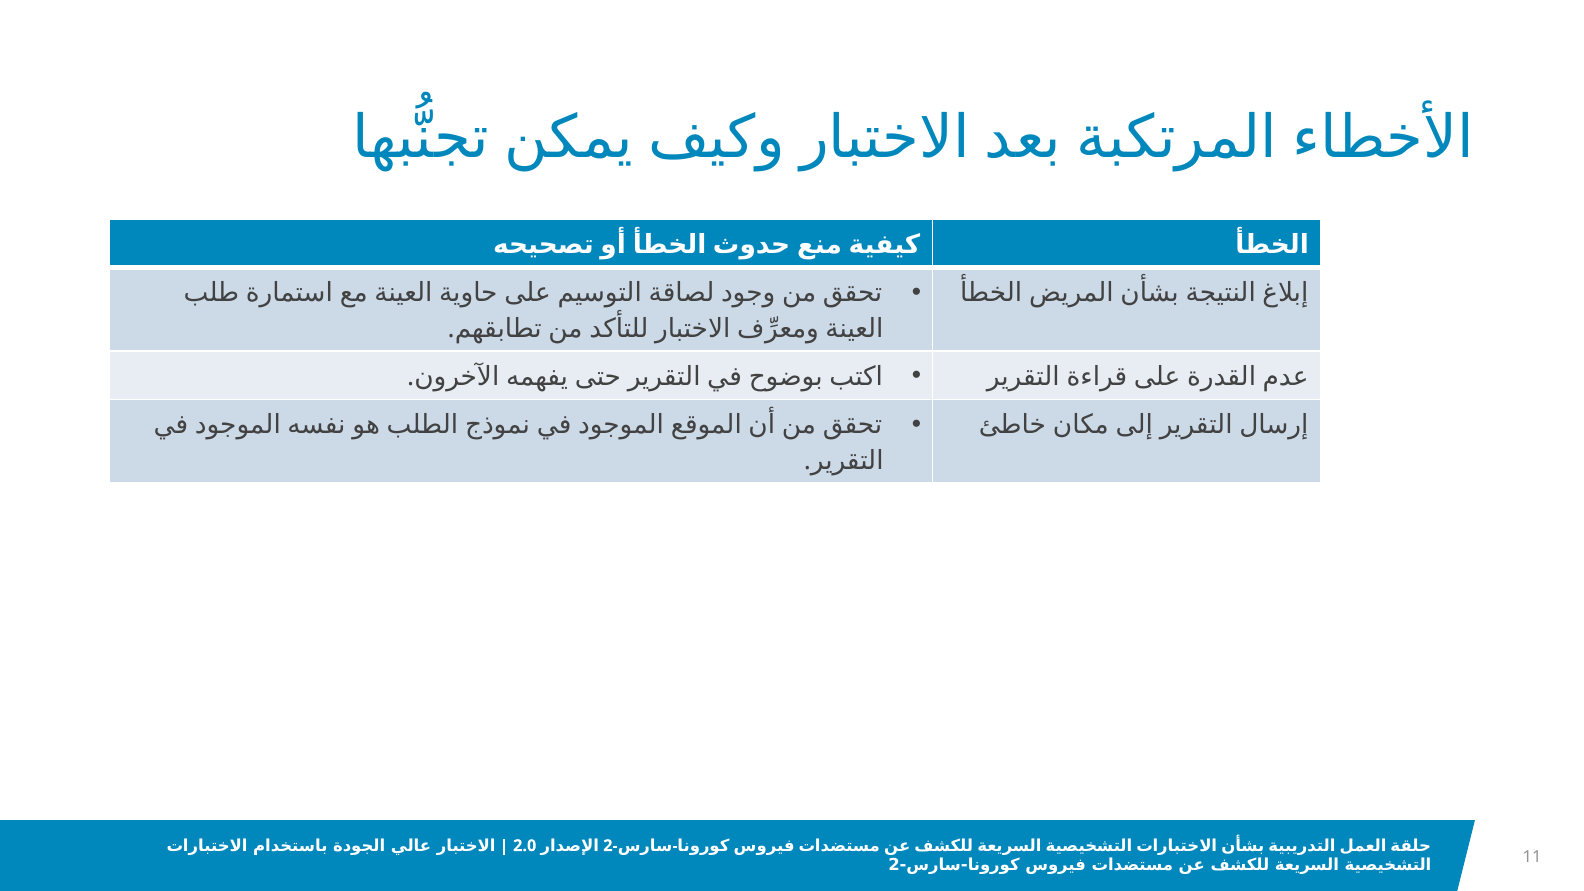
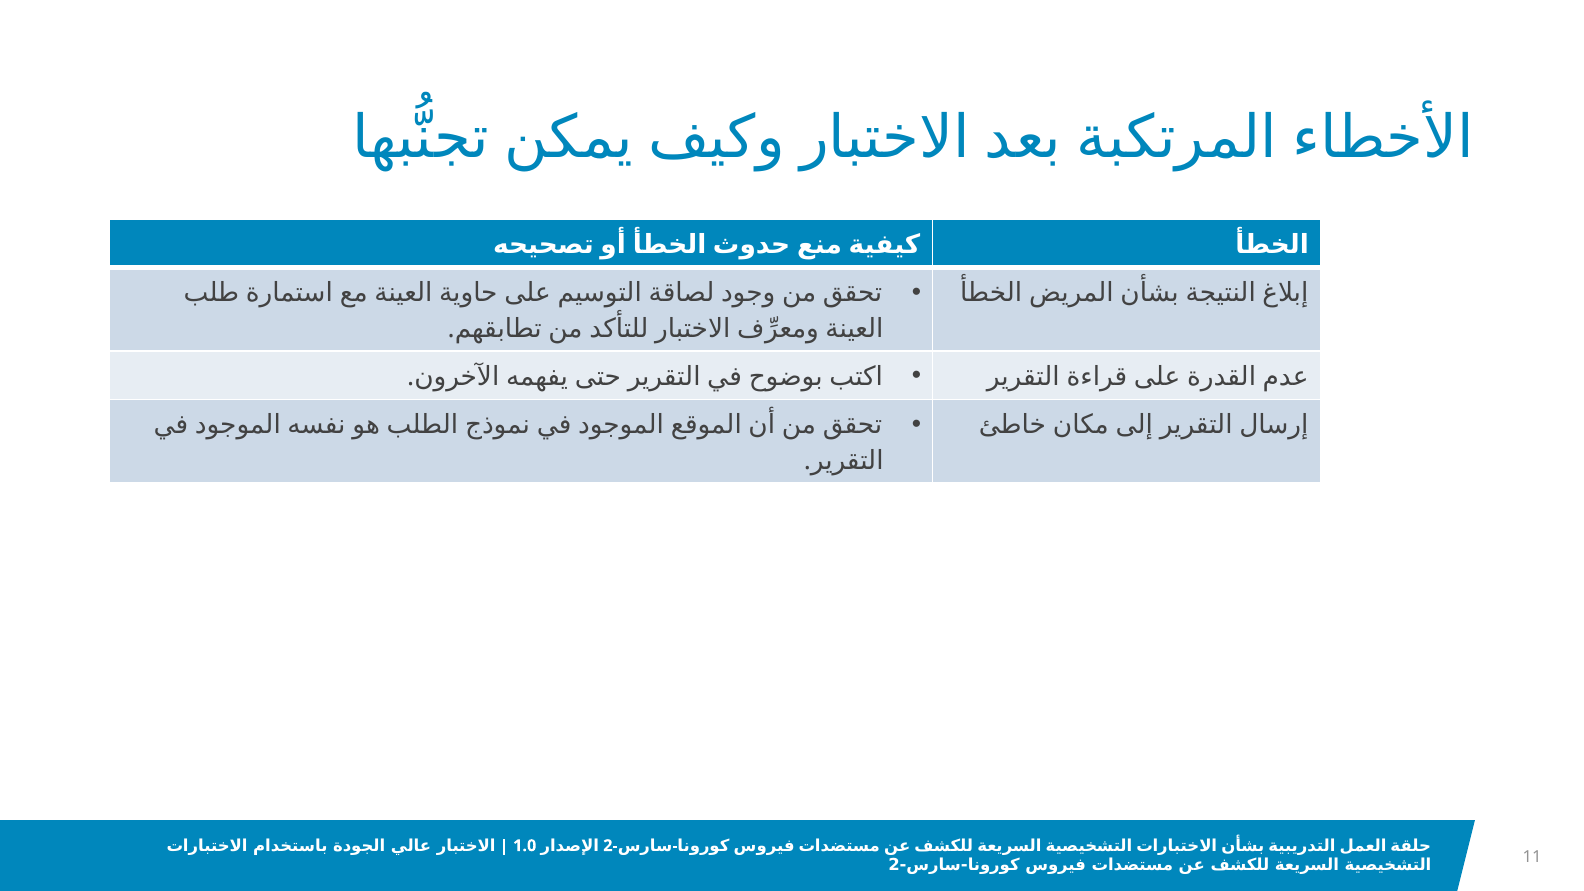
2.0: 2.0 -> 1.0
